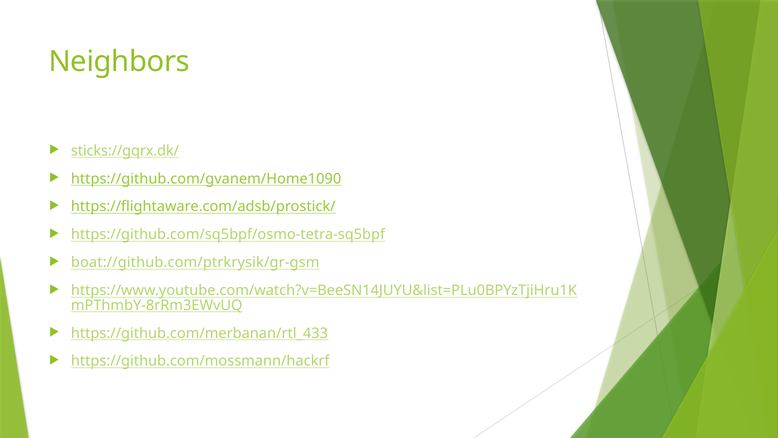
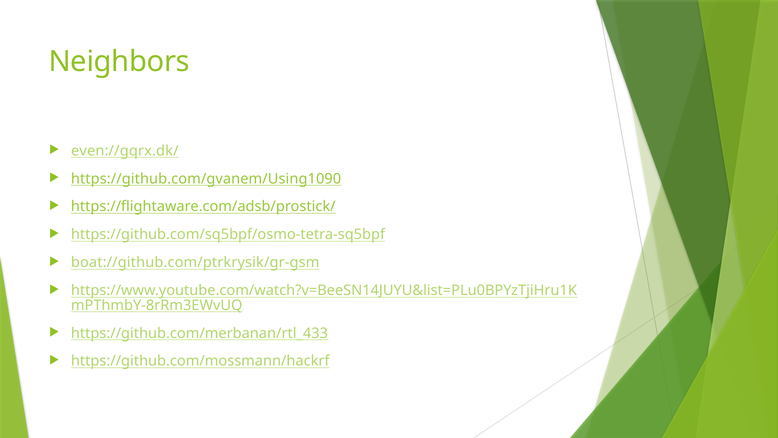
sticks://gqrx.dk/: sticks://gqrx.dk/ -> even://gqrx.dk/
https://github.com/gvanem/Home1090: https://github.com/gvanem/Home1090 -> https://github.com/gvanem/Using1090
